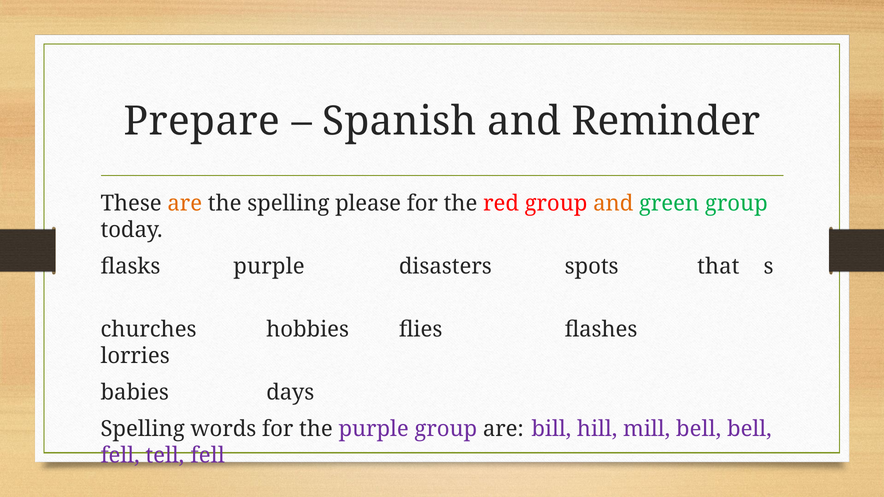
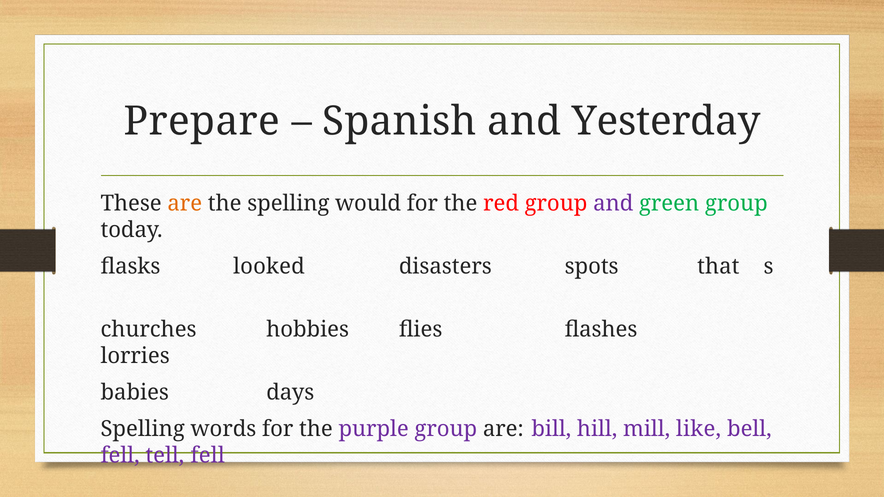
Reminder: Reminder -> Yesterday
please: please -> would
and at (613, 204) colour: orange -> purple
flasks purple: purple -> looked
mill bell: bell -> like
